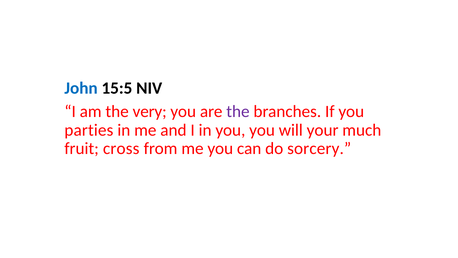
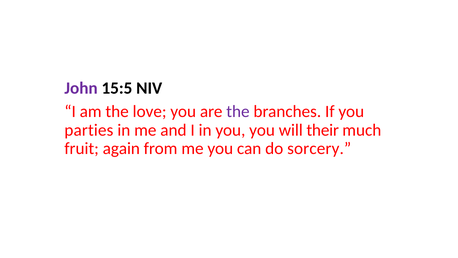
John colour: blue -> purple
very: very -> love
your: your -> their
cross: cross -> again
